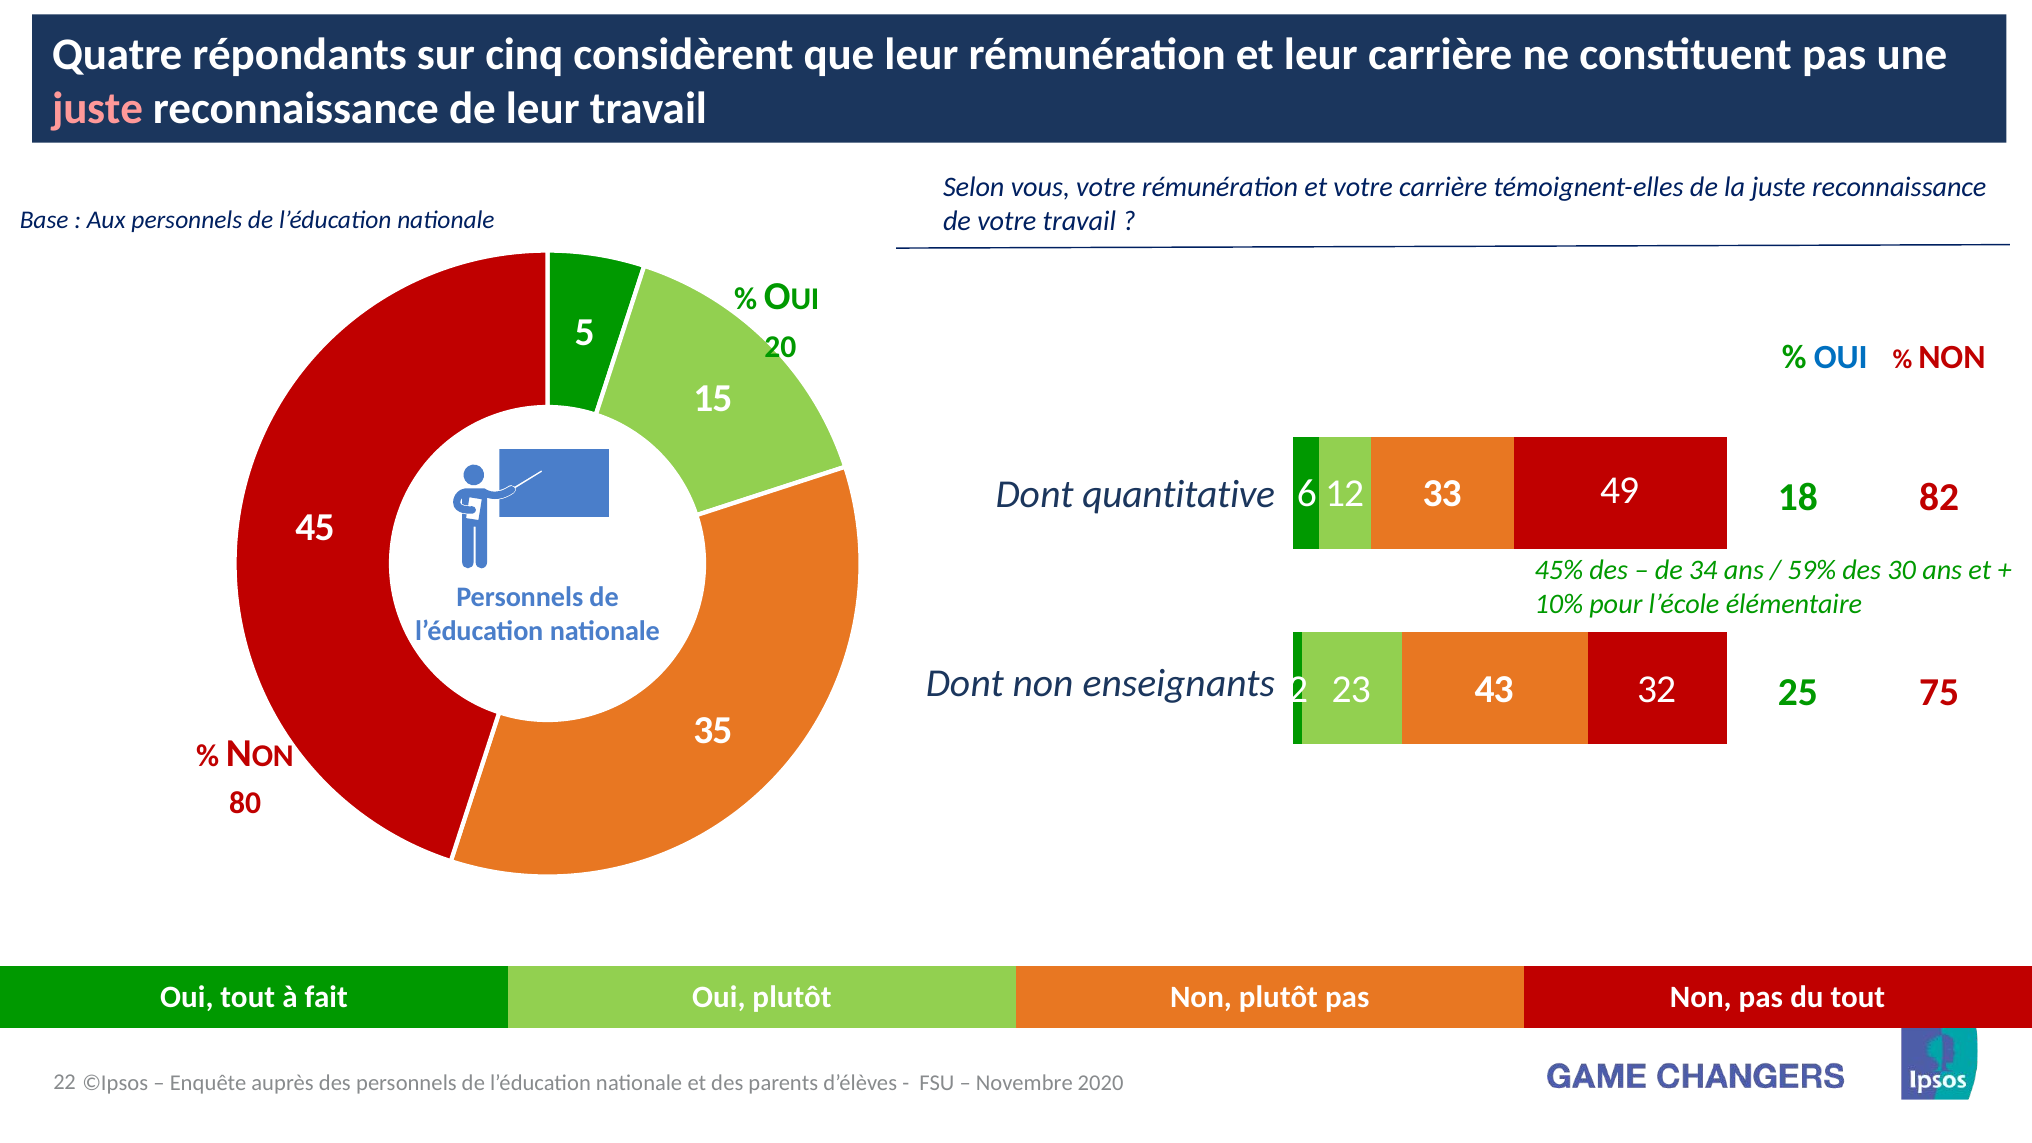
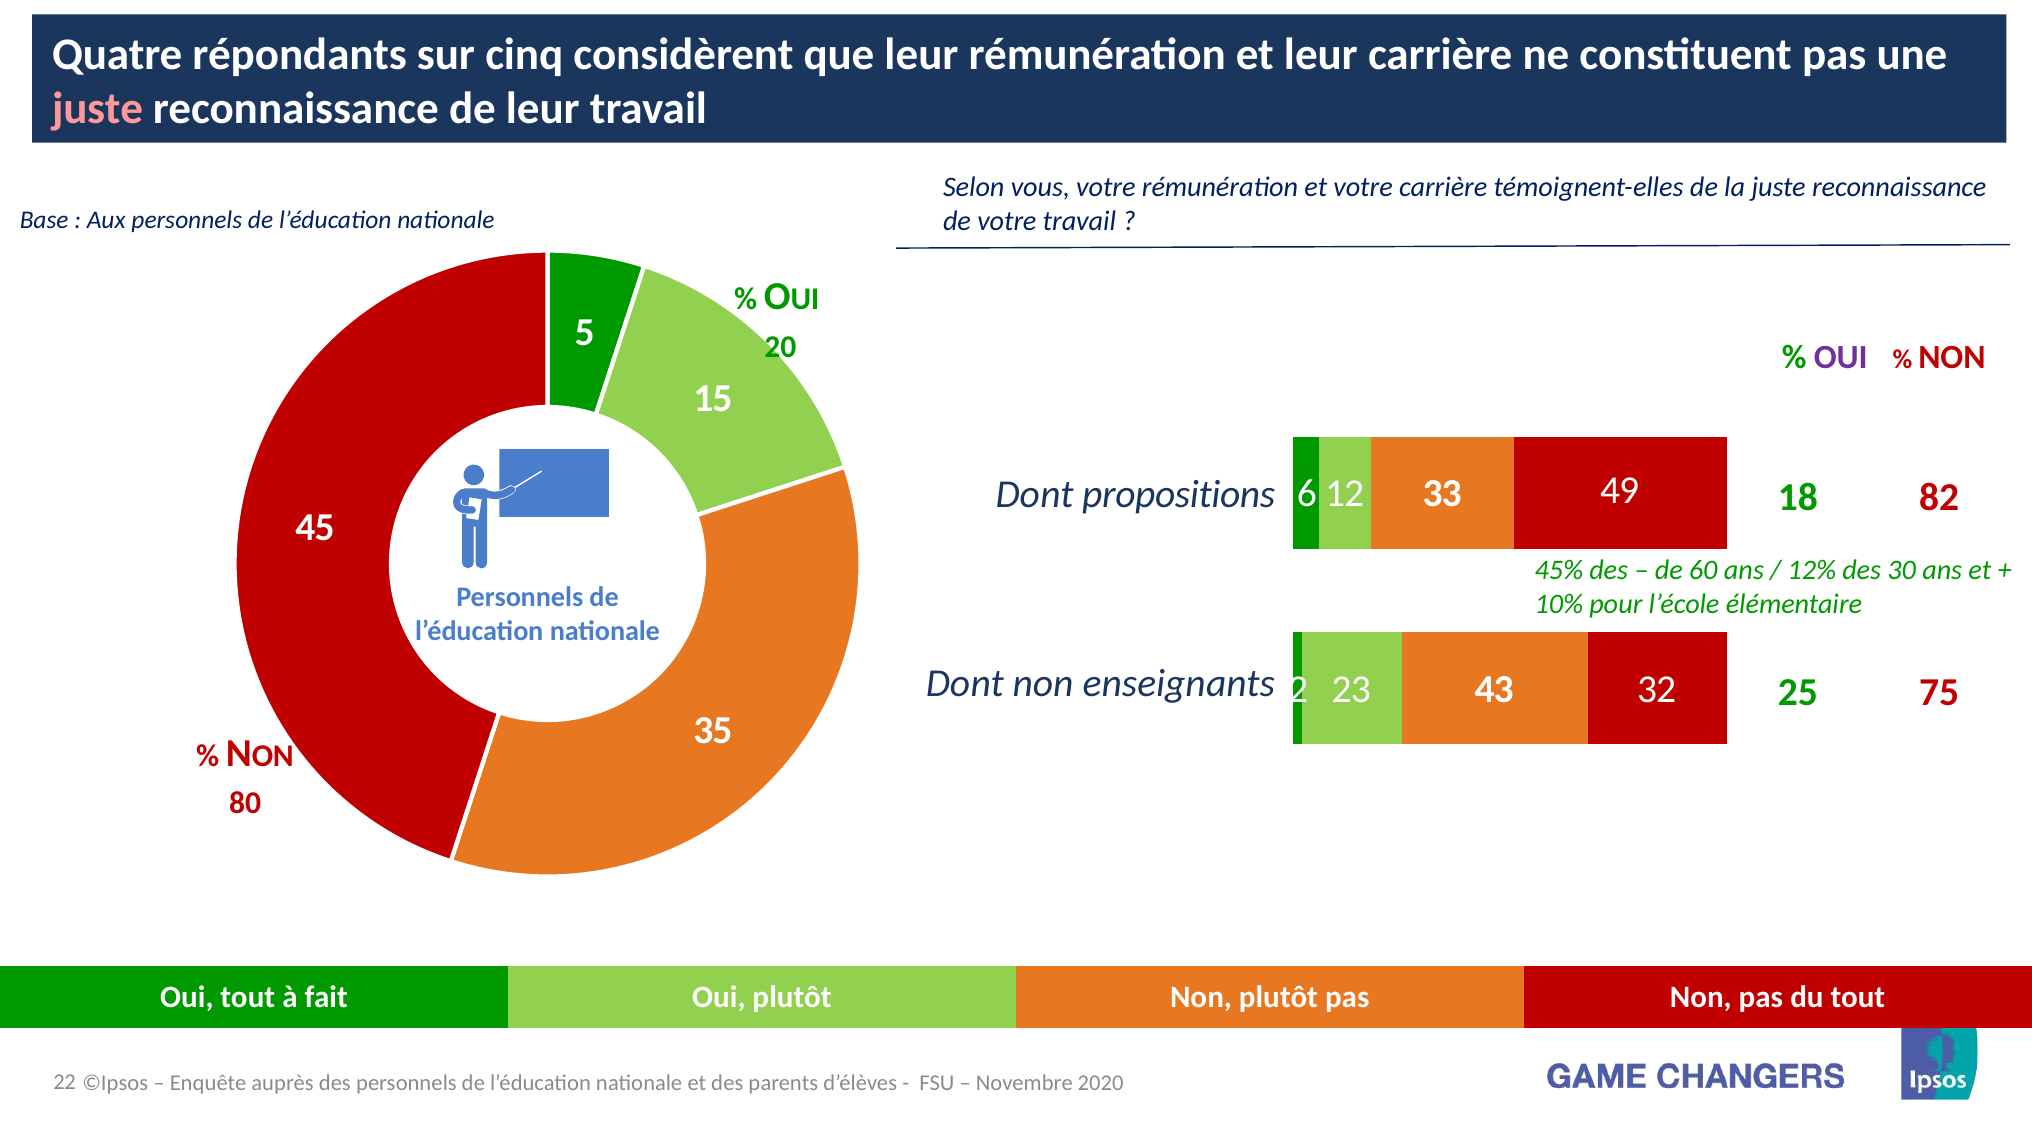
OUI at (1841, 357) colour: blue -> purple
quantitative: quantitative -> propositions
34: 34 -> 60
59%: 59% -> 12%
